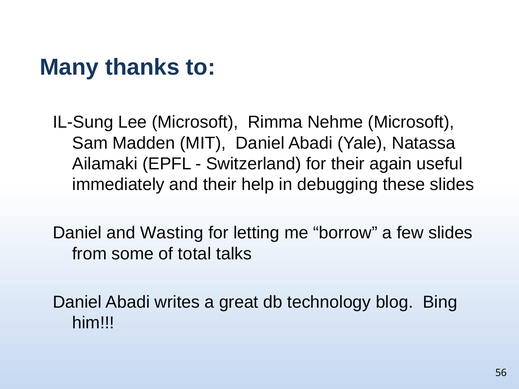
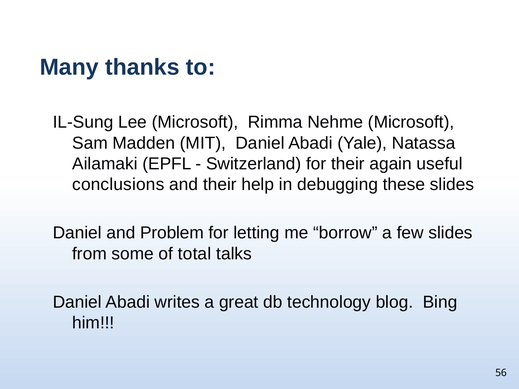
immediately: immediately -> conclusions
Wasting: Wasting -> Problem
